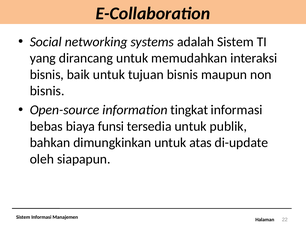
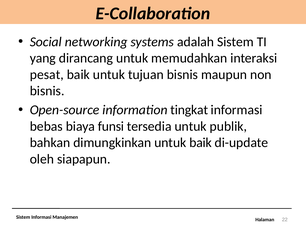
bisnis at (47, 74): bisnis -> pesat
untuk atas: atas -> baik
